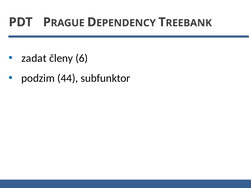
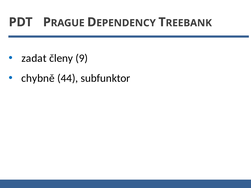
6: 6 -> 9
podzim: podzim -> chybně
